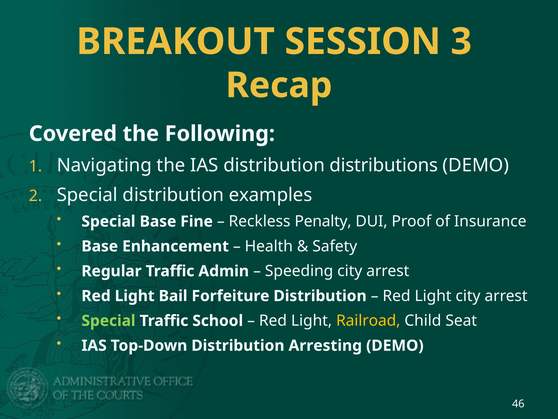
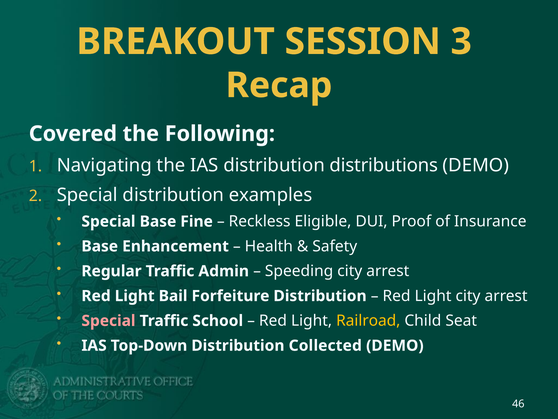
Penalty: Penalty -> Eligible
Special at (109, 320) colour: light green -> pink
Arresting: Arresting -> Collected
